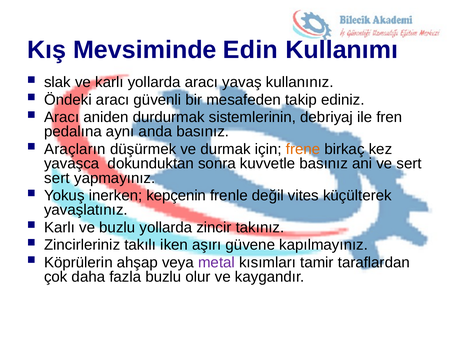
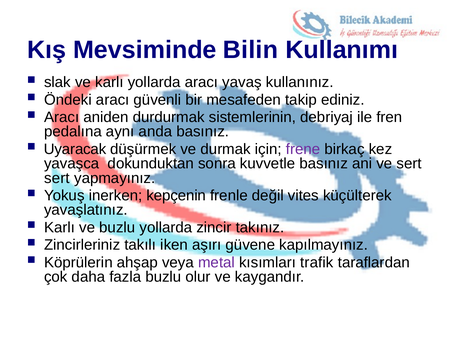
Edin: Edin -> Bilin
Araçların: Araçların -> Uyaracak
frene colour: orange -> purple
tamir: tamir -> trafik
